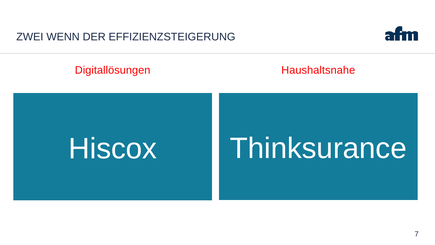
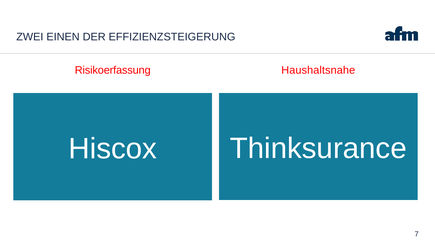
WENN: WENN -> EINEN
Digitallösungen: Digitallösungen -> Risikoerfassung
